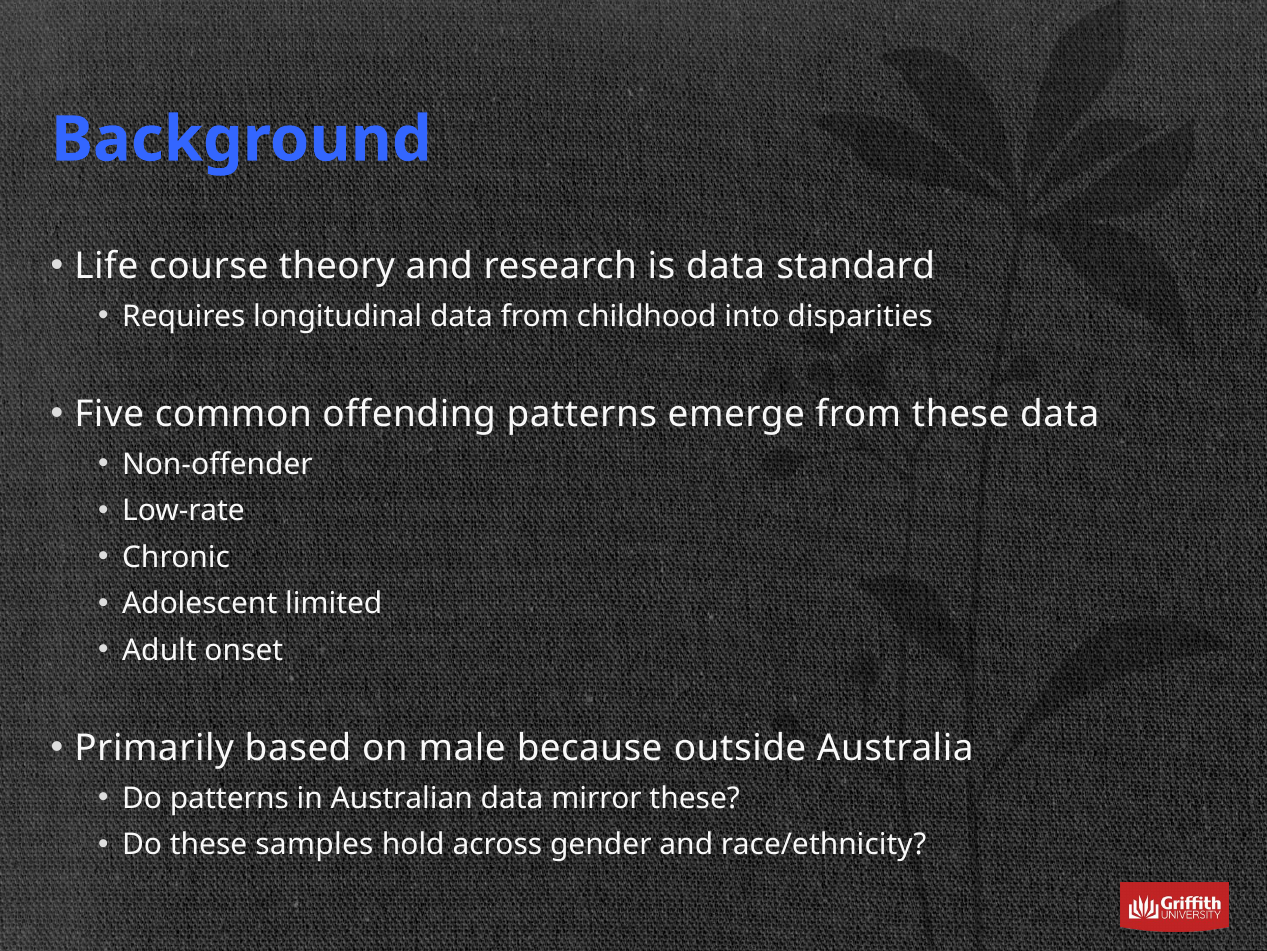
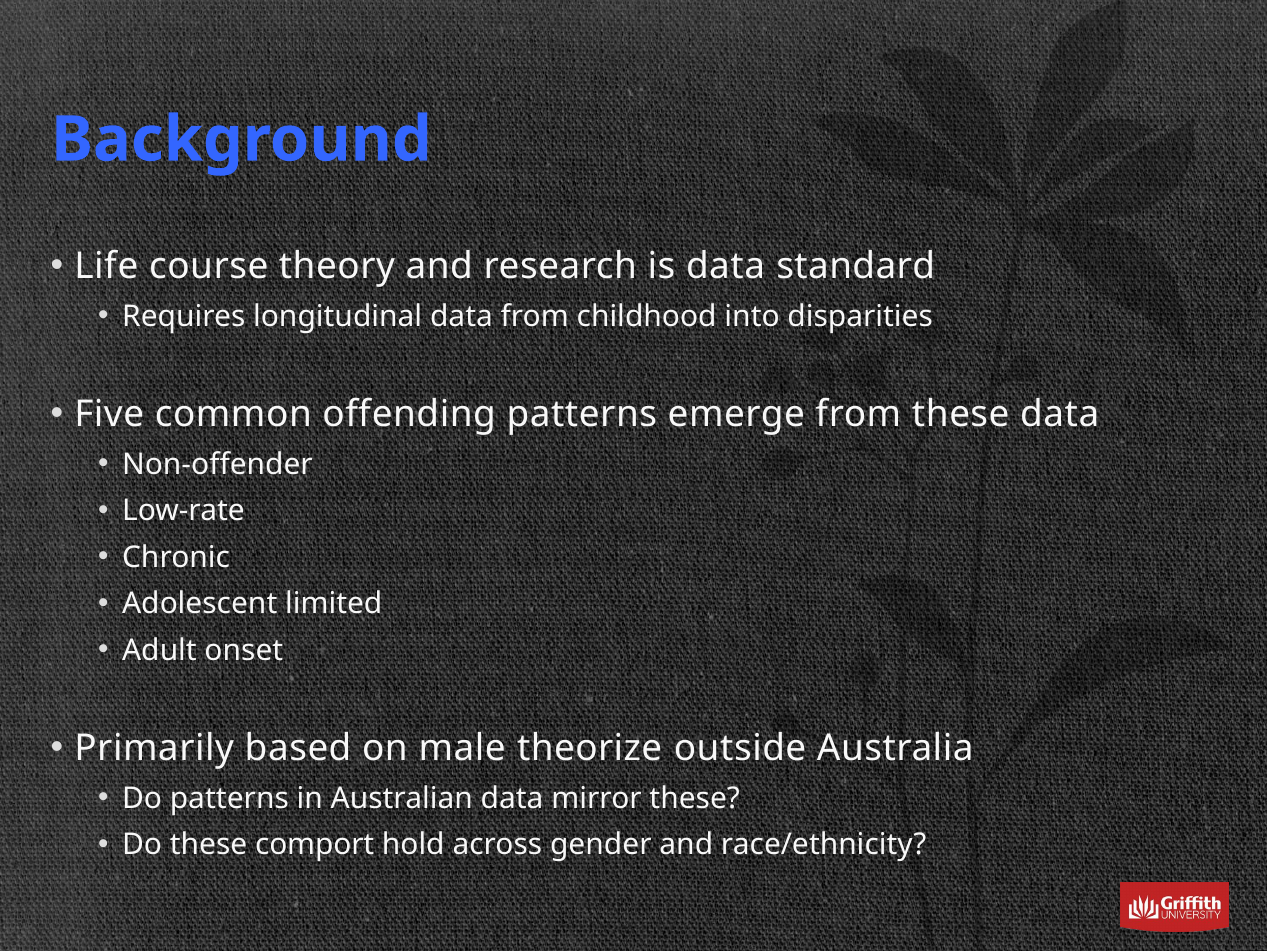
because: because -> theorize
samples: samples -> comport
